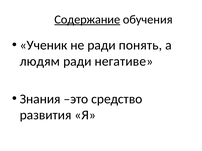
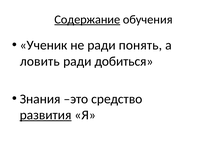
людям: людям -> ловить
негативе: негативе -> добиться
развития underline: none -> present
